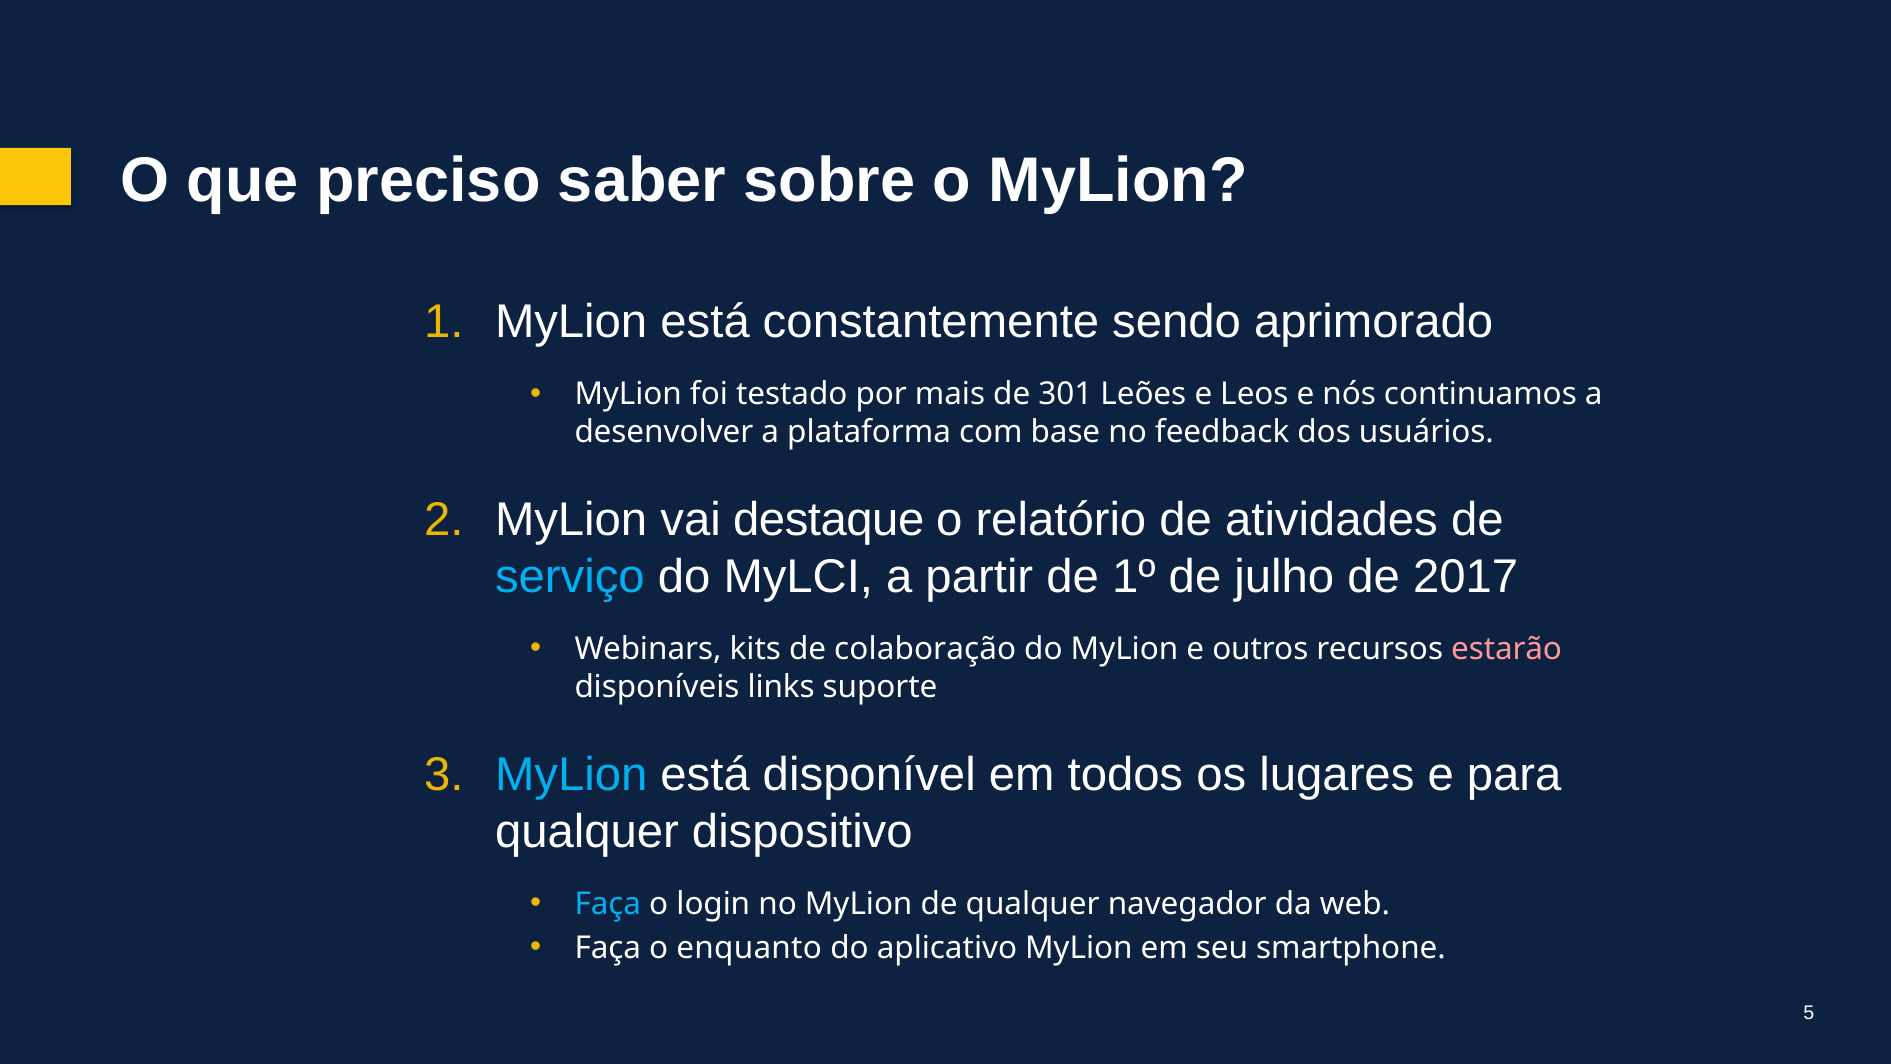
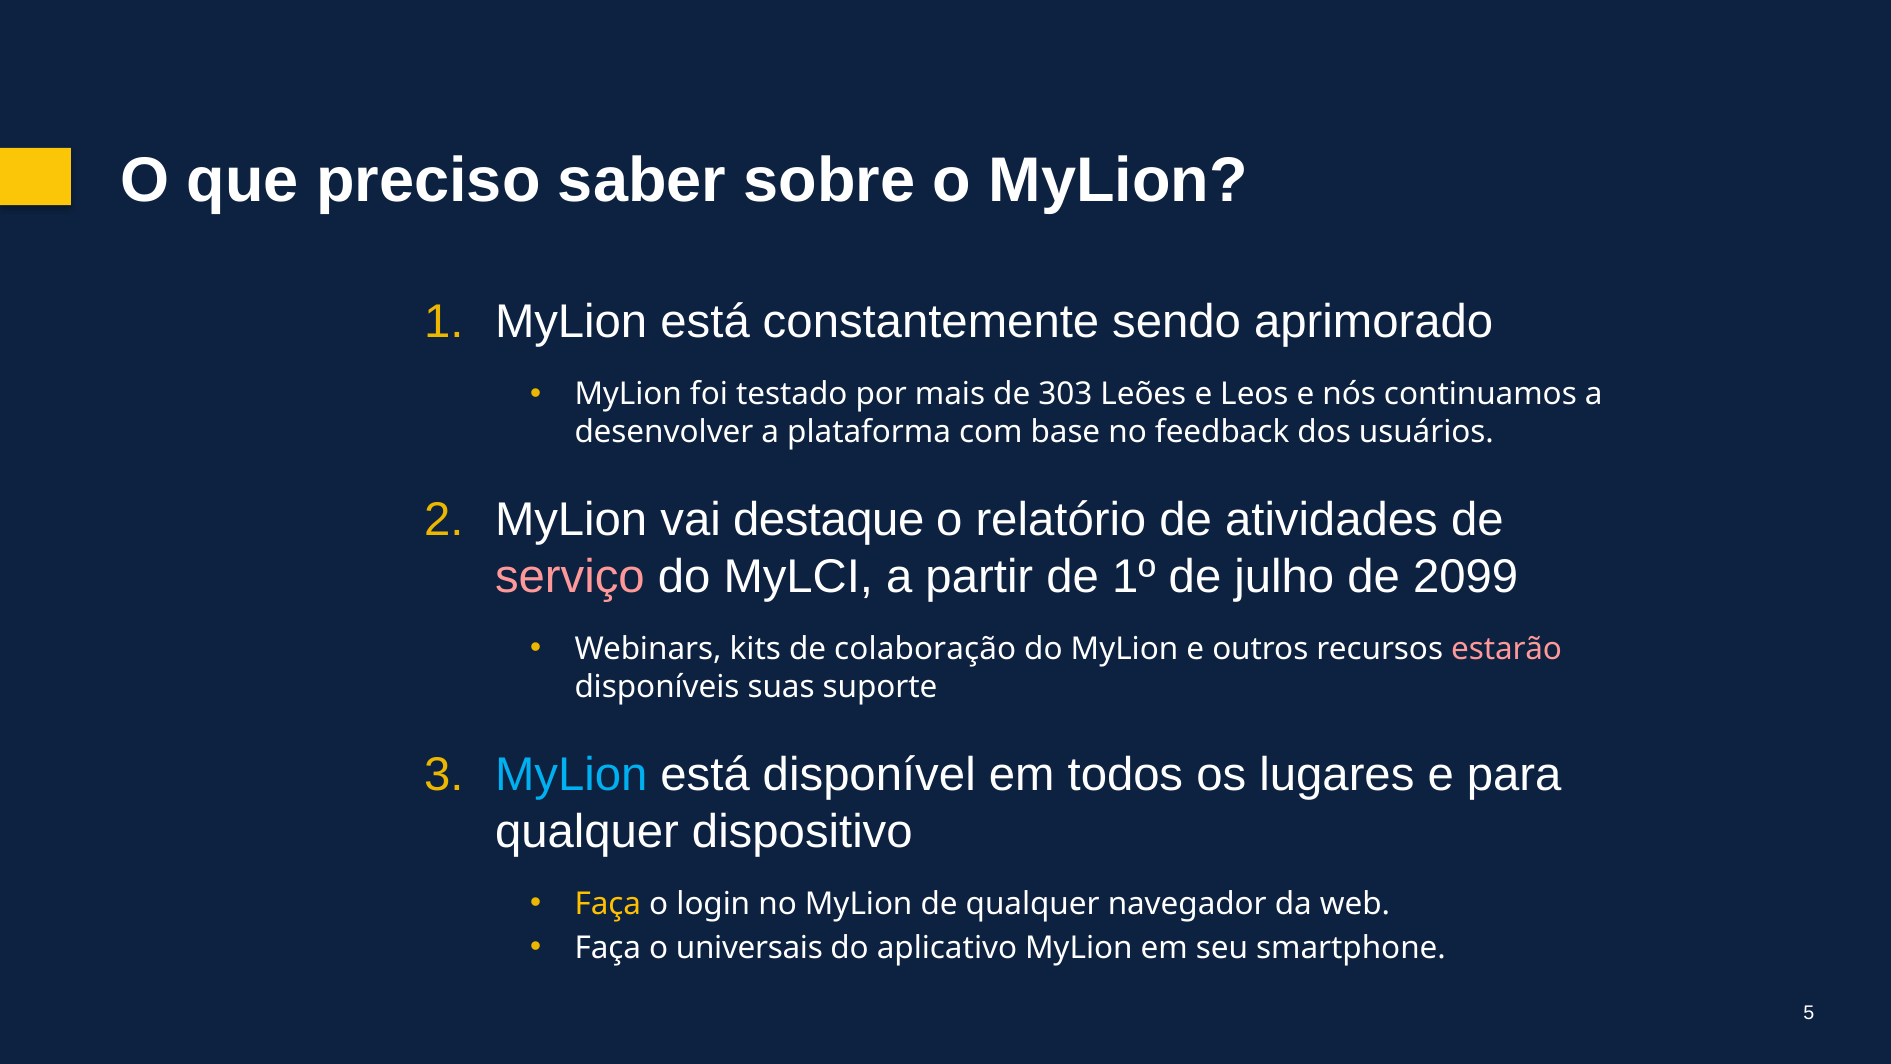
301: 301 -> 303
serviço colour: light blue -> pink
2017: 2017 -> 2099
links: links -> suas
Faça at (608, 903) colour: light blue -> yellow
enquanto: enquanto -> universais
